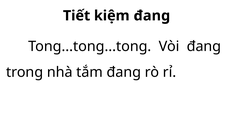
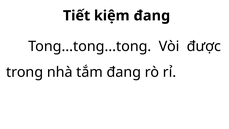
Vòi đang: đang -> được
